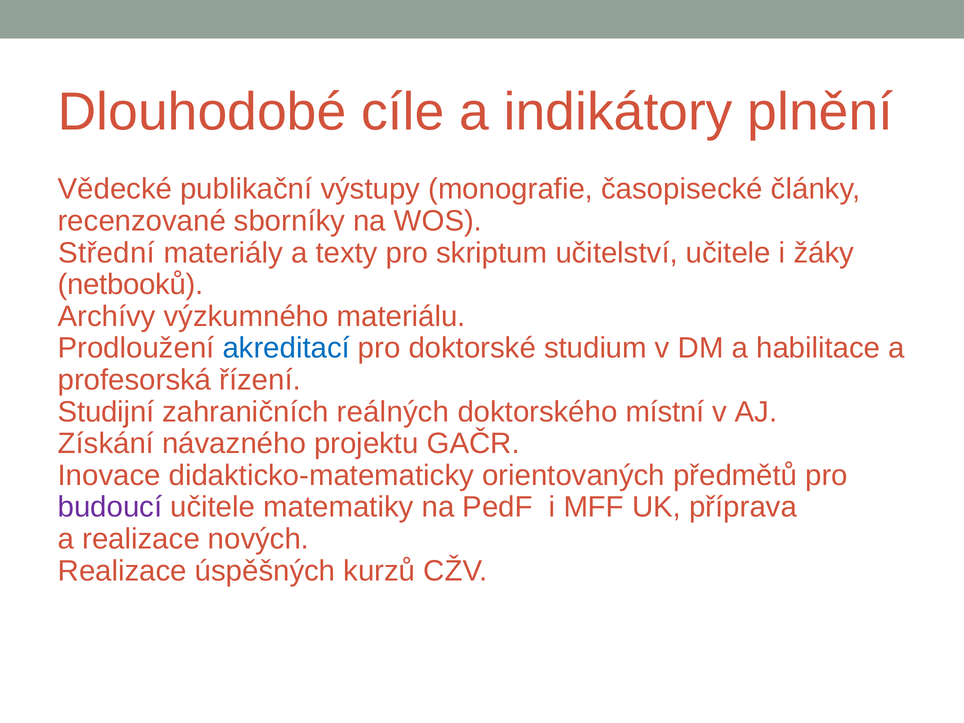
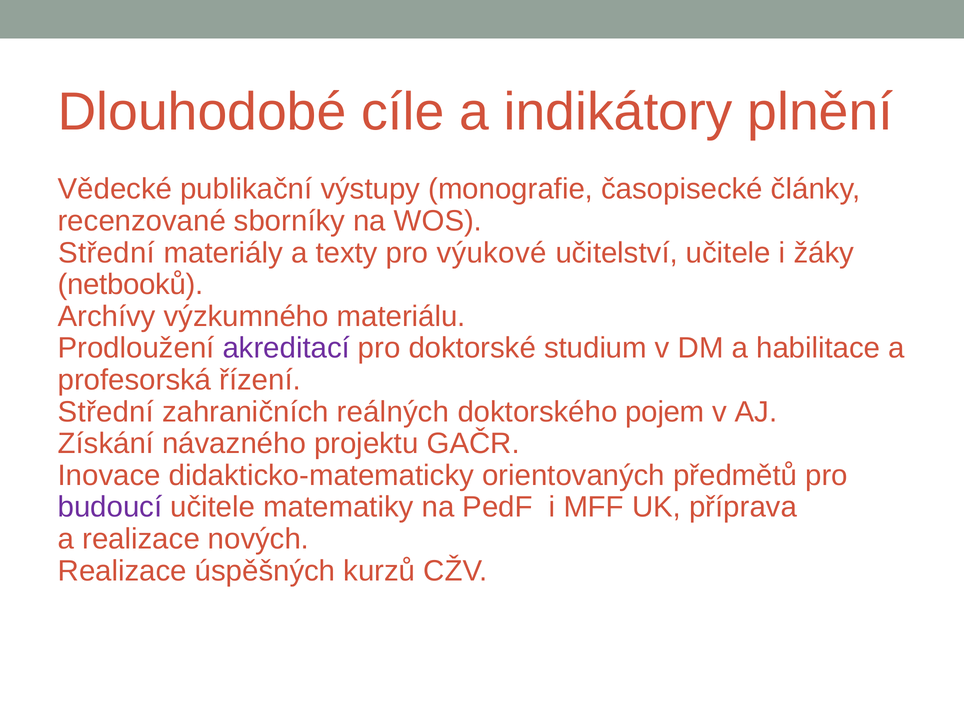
skriptum: skriptum -> výukové
akreditací colour: blue -> purple
Studijní at (106, 412): Studijní -> Střední
místní: místní -> pojem
